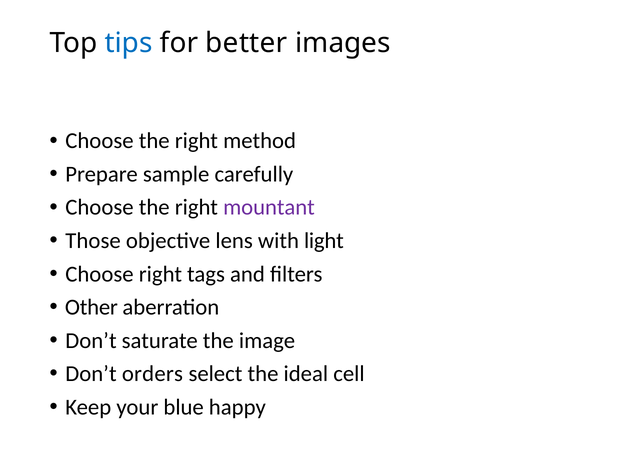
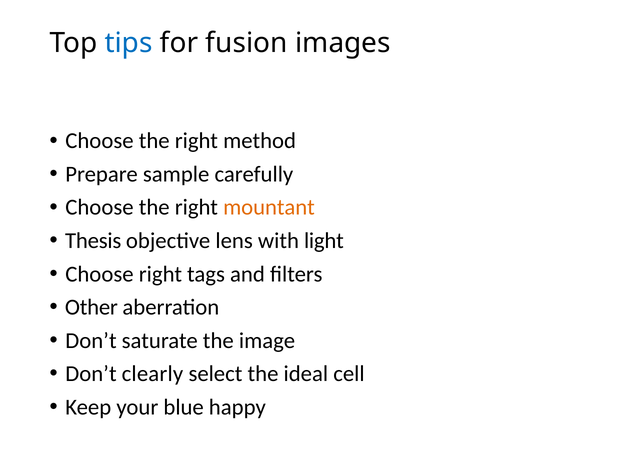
better: better -> fusion
mountant colour: purple -> orange
Those: Those -> Thesis
orders: orders -> clearly
